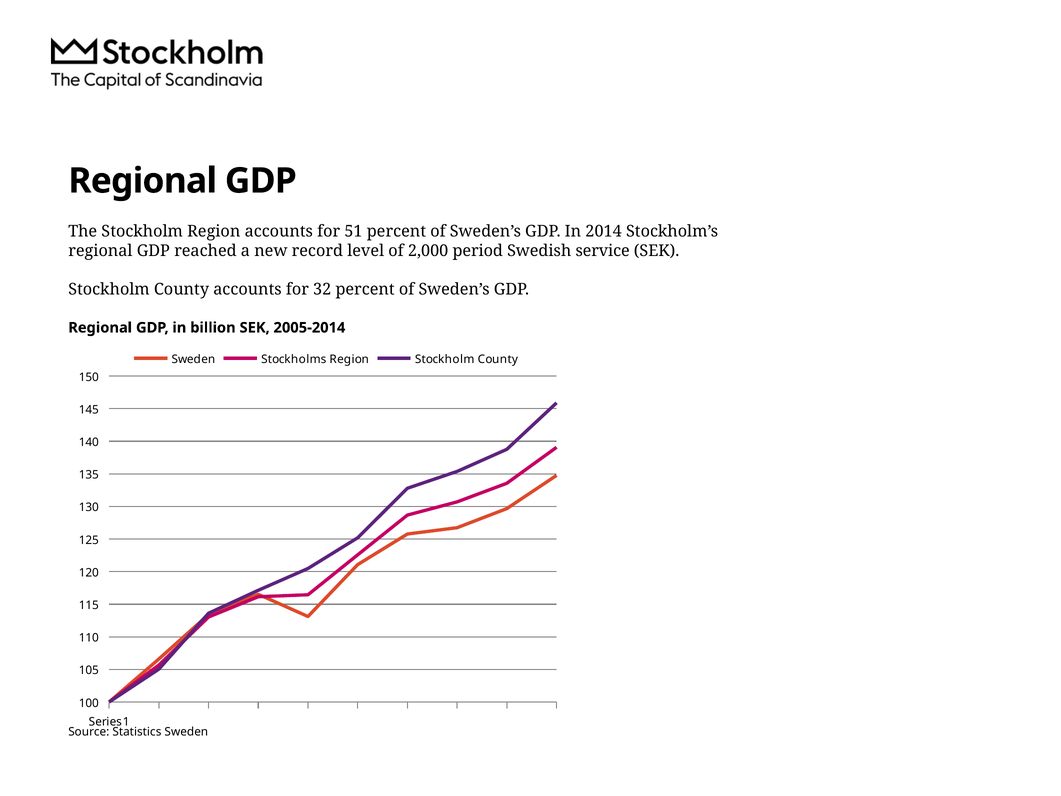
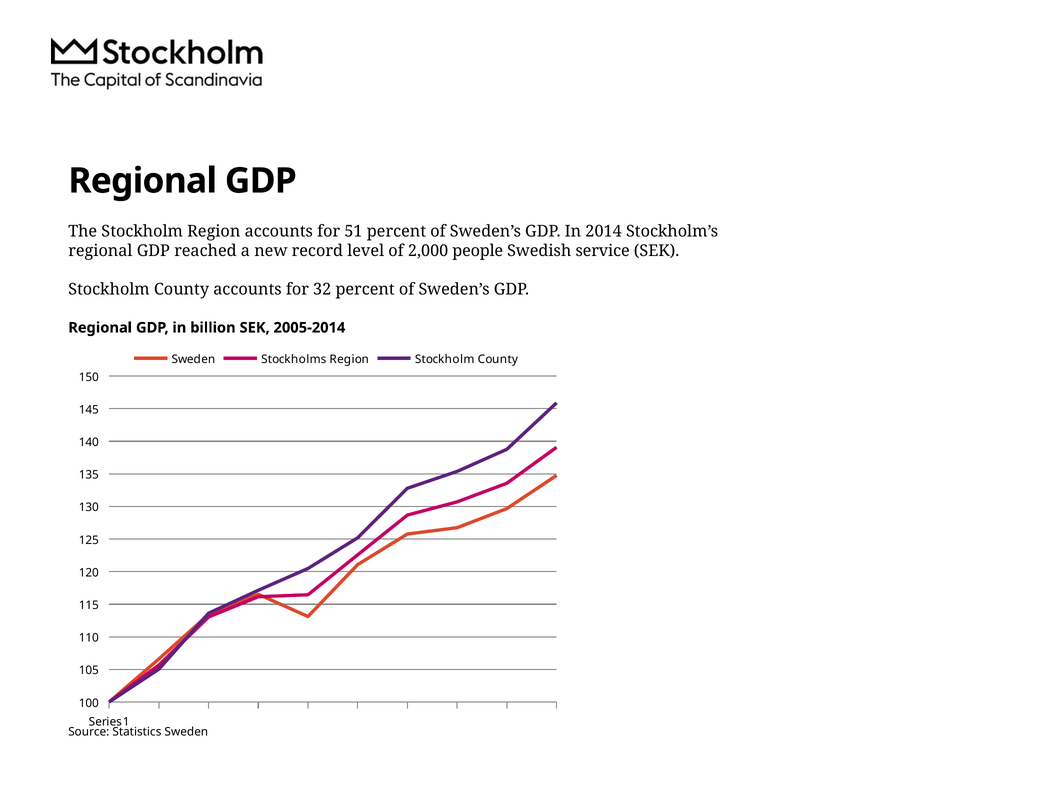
period: period -> people
